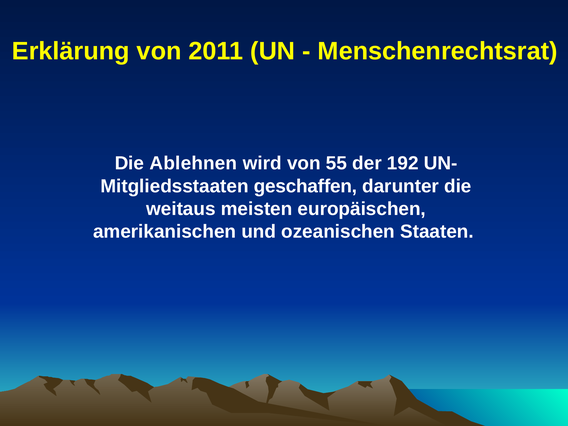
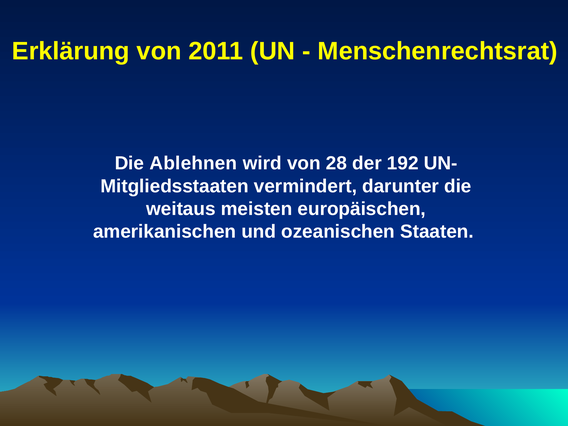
55: 55 -> 28
geschaffen: geschaffen -> vermindert
